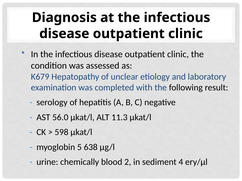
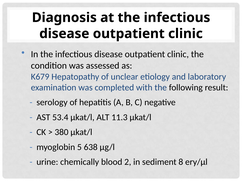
56.0: 56.0 -> 53.4
598: 598 -> 380
4: 4 -> 8
